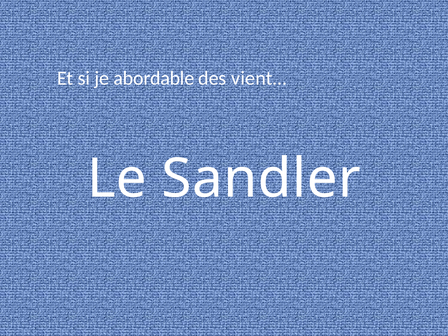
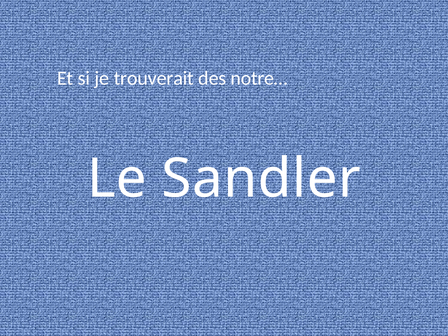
abordable: abordable -> trouverait
vient…: vient… -> notre…
